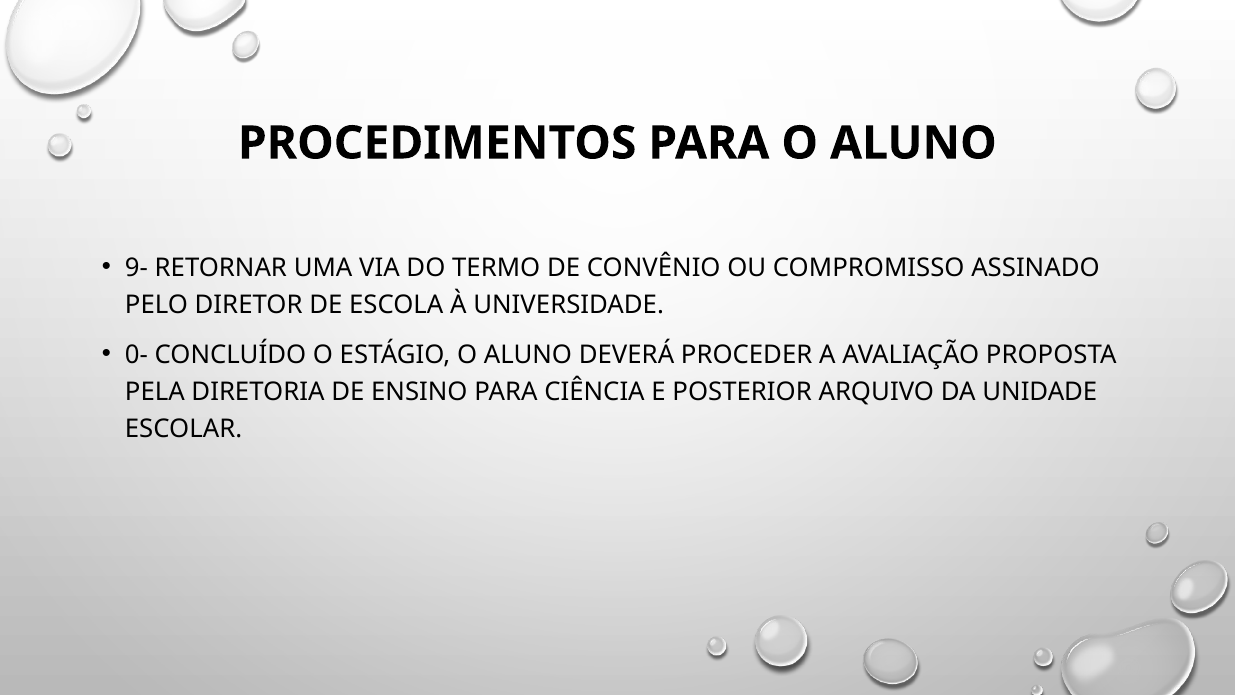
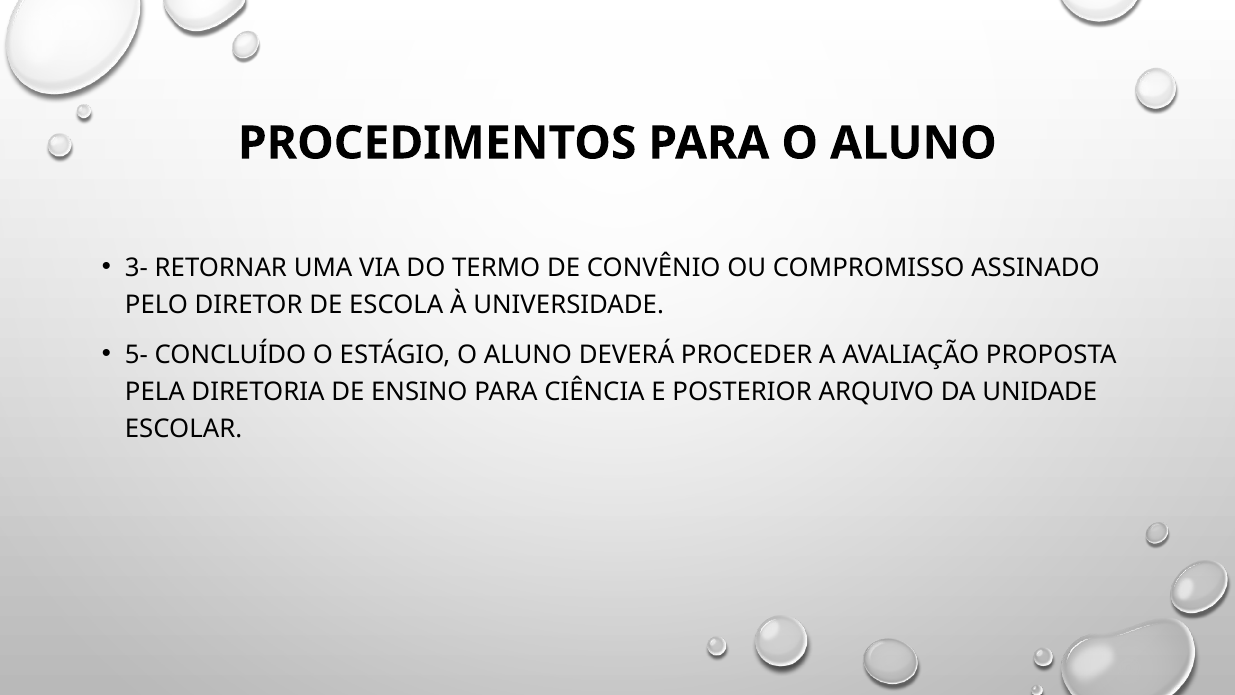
9-: 9- -> 3-
0-: 0- -> 5-
